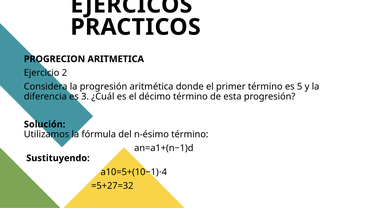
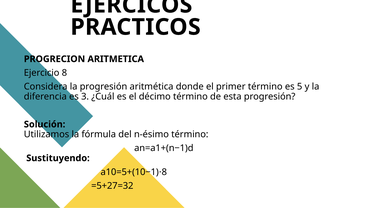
Ejercicio 2: 2 -> 8
4 at (164, 172): 4 -> 8
